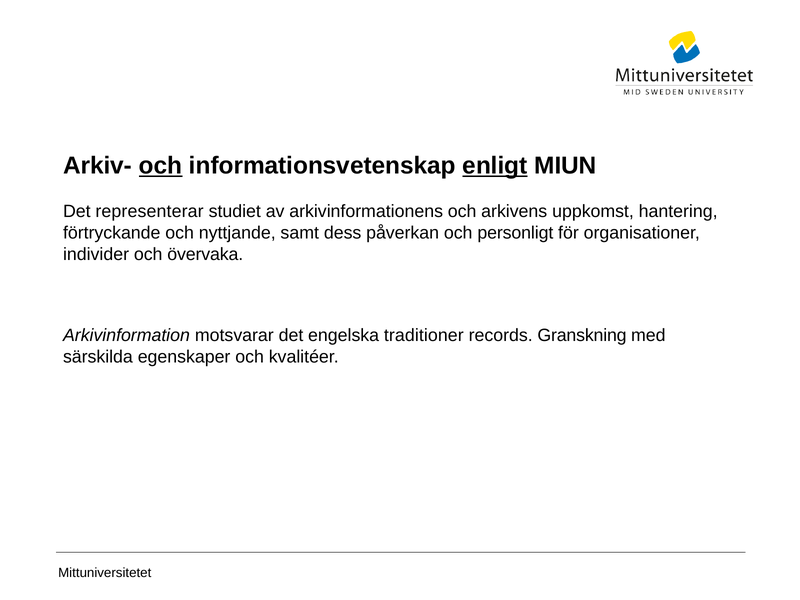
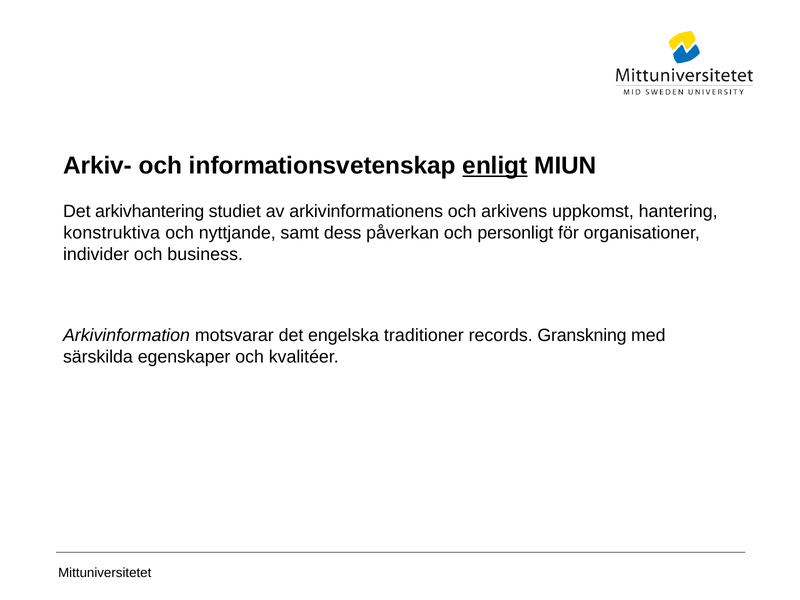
och at (161, 166) underline: present -> none
representerar: representerar -> arkivhantering
förtryckande: förtryckande -> konstruktiva
övervaka: övervaka -> business
